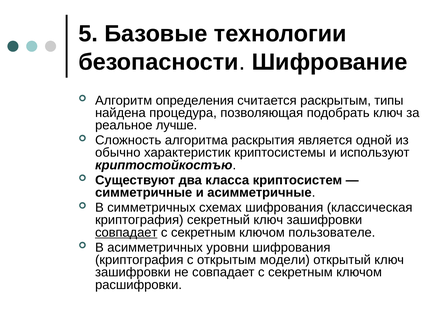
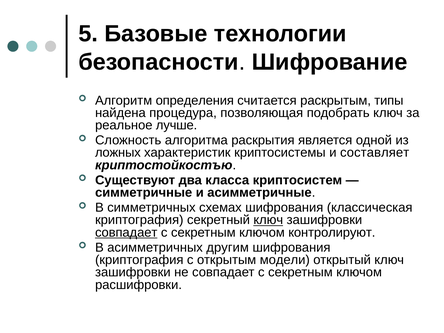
обычно: обычно -> ложных
используют: используют -> составляет
ключ at (268, 220) underline: none -> present
пользователе: пользователе -> контролируют
уровни: уровни -> другим
